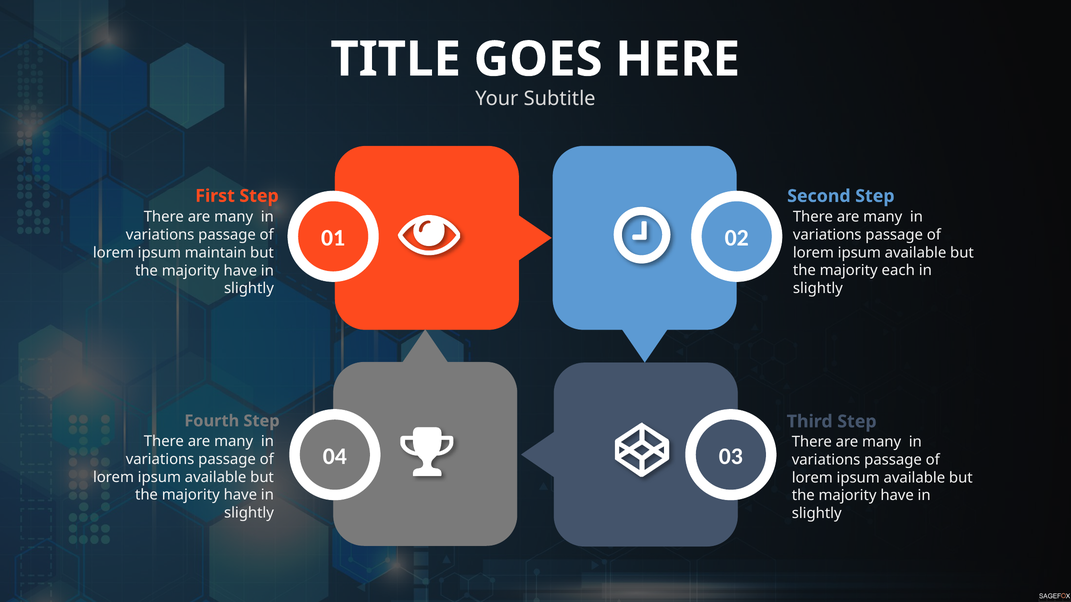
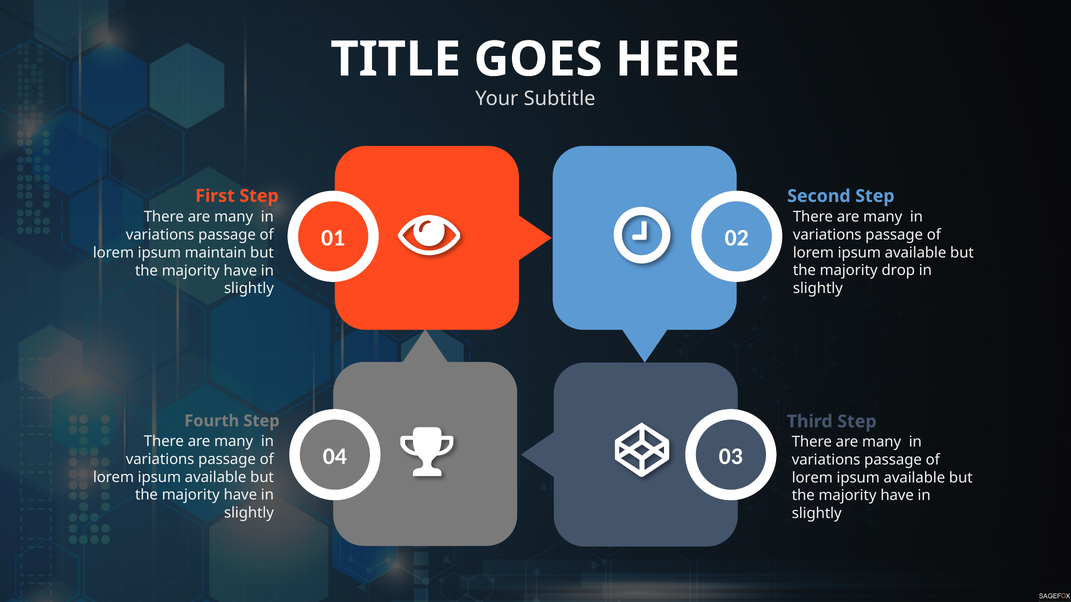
each: each -> drop
